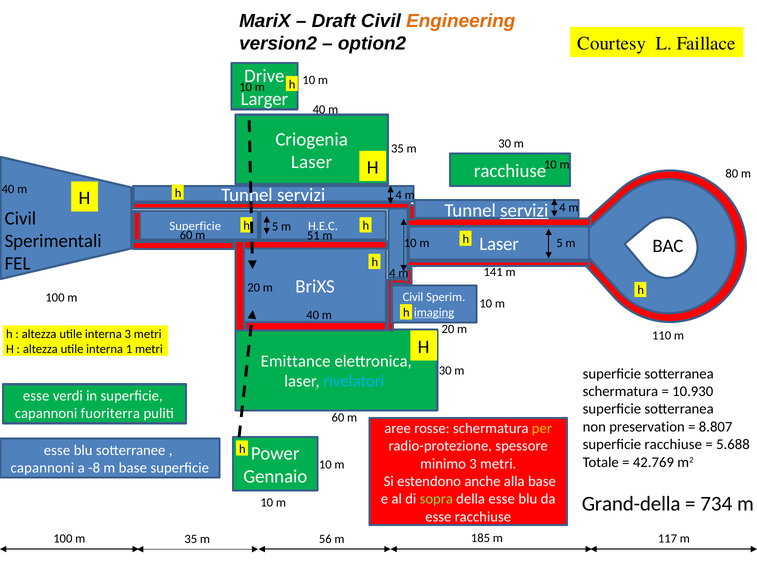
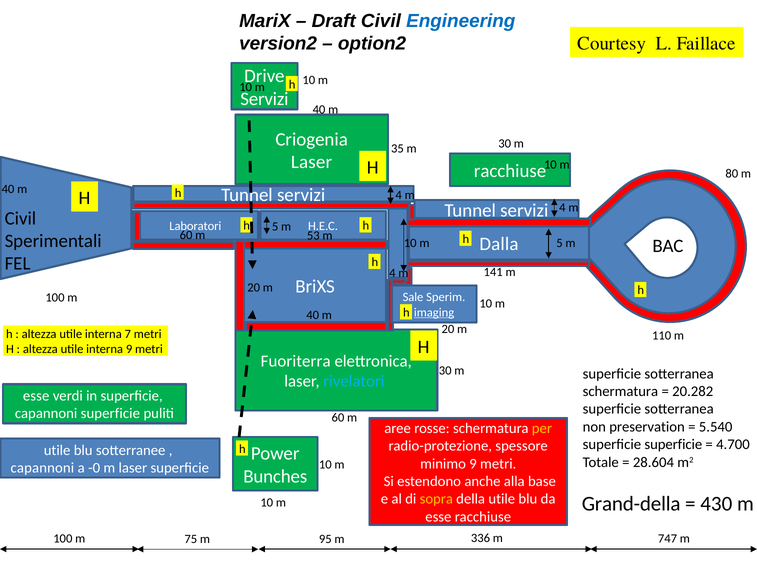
Engineering colour: orange -> blue
Larger at (264, 99): Larger -> Servizi
servizi at (524, 210) underline: present -> none
Superficie at (195, 226): Superficie -> Laboratori
51: 51 -> 53
Laser at (499, 244): Laser -> Dalla
Civil at (413, 297): Civil -> Sale
interna 3: 3 -> 7
interna 1: 1 -> 9
Emittance: Emittance -> Fuoriterra
10.930: 10.930 -> 20.282
capannoni fuoriterra: fuoriterra -> superficie
8.807: 8.807 -> 5.540
superficie racchiuse: racchiuse -> superficie
5.688: 5.688 -> 4.700
esse at (57, 450): esse -> utile
42.769: 42.769 -> 28.604
minimo 3: 3 -> 9
-8: -8 -> -0
m base: base -> laser
Gennaio: Gennaio -> Bunches
sopra colour: light green -> yellow
della esse: esse -> utile
734: 734 -> 430
m 35: 35 -> 75
56: 56 -> 95
185: 185 -> 336
117: 117 -> 747
